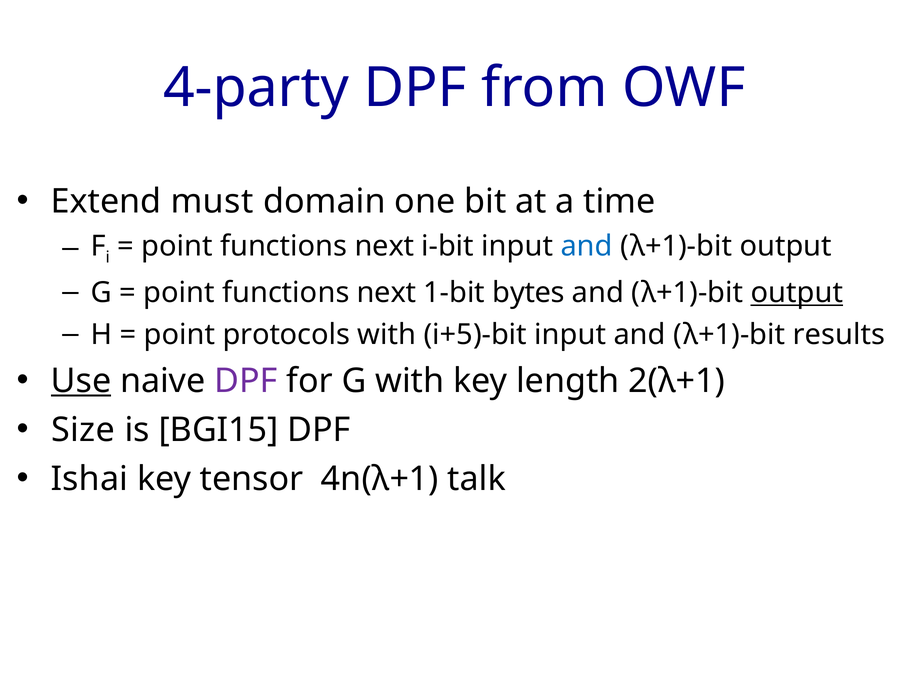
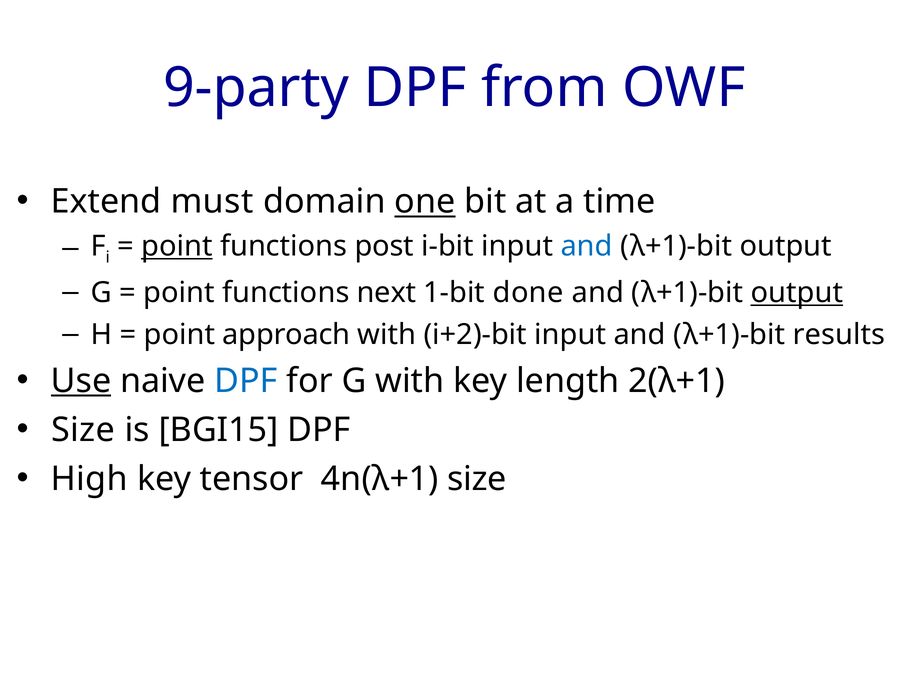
4-party: 4-party -> 9-party
one underline: none -> present
point at (177, 246) underline: none -> present
next at (384, 246): next -> post
bytes: bytes -> done
protocols: protocols -> approach
i+5)-bit: i+5)-bit -> i+2)-bit
DPF at (246, 381) colour: purple -> blue
Ishai: Ishai -> High
4n(λ+1 talk: talk -> size
